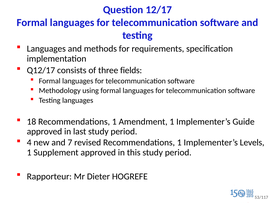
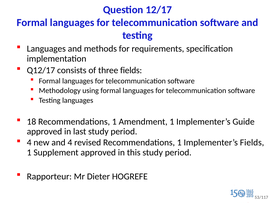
and 7: 7 -> 4
Implementer’s Levels: Levels -> Fields
